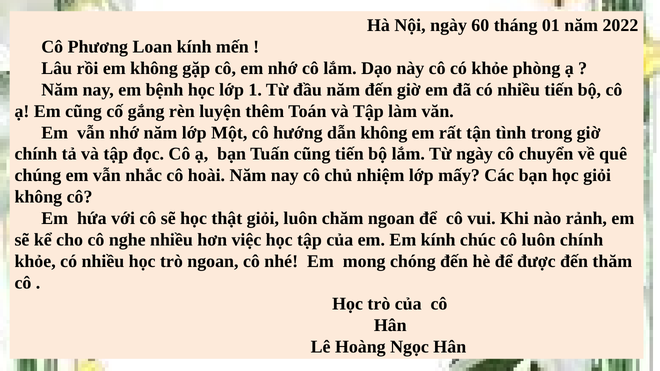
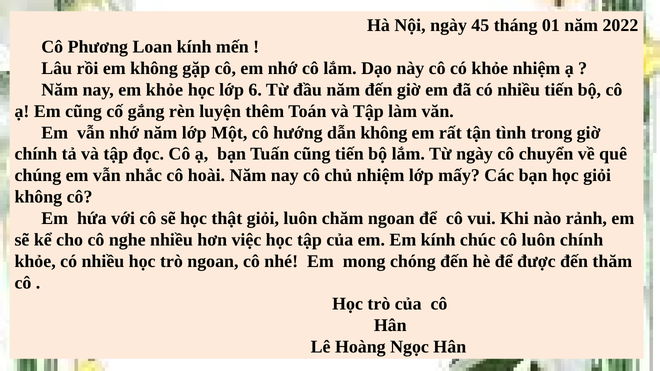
60: 60 -> 45
khỏe phòng: phòng -> nhiệm
em bệnh: bệnh -> khỏe
1: 1 -> 6
